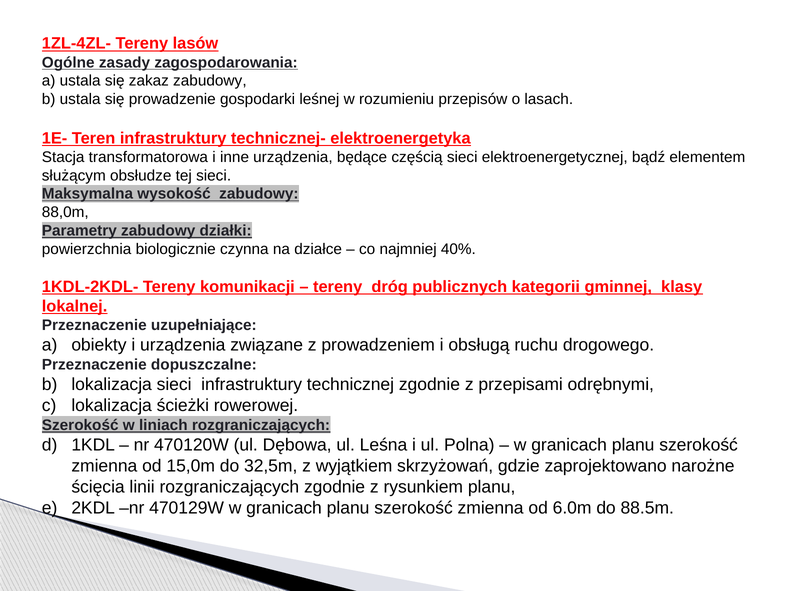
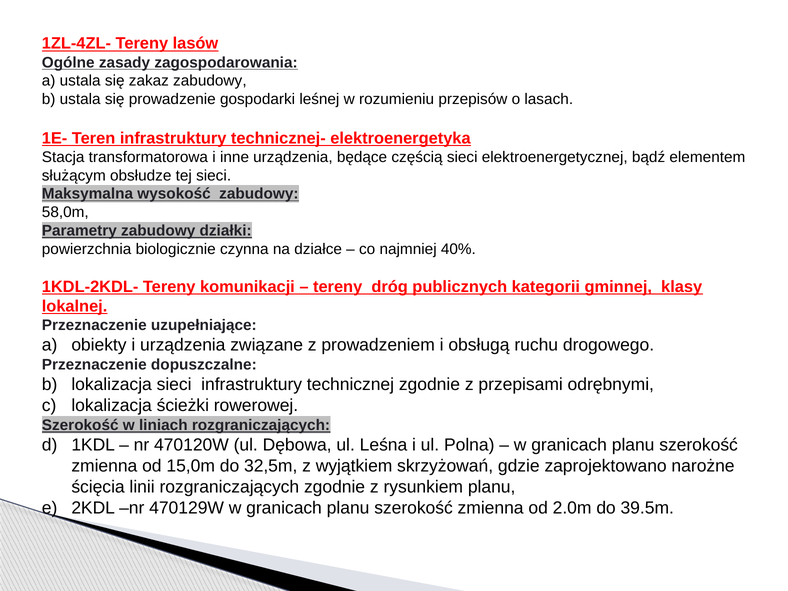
88,0m: 88,0m -> 58,0m
6.0m: 6.0m -> 2.0m
88.5m: 88.5m -> 39.5m
